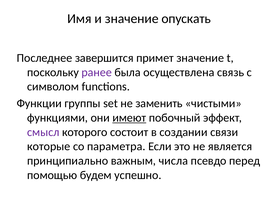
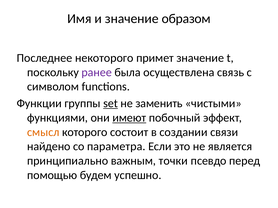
опускать: опускать -> образом
завершится: завершится -> некоторого
set underline: none -> present
смысл colour: purple -> orange
которые: которые -> найдено
числа: числа -> точки
